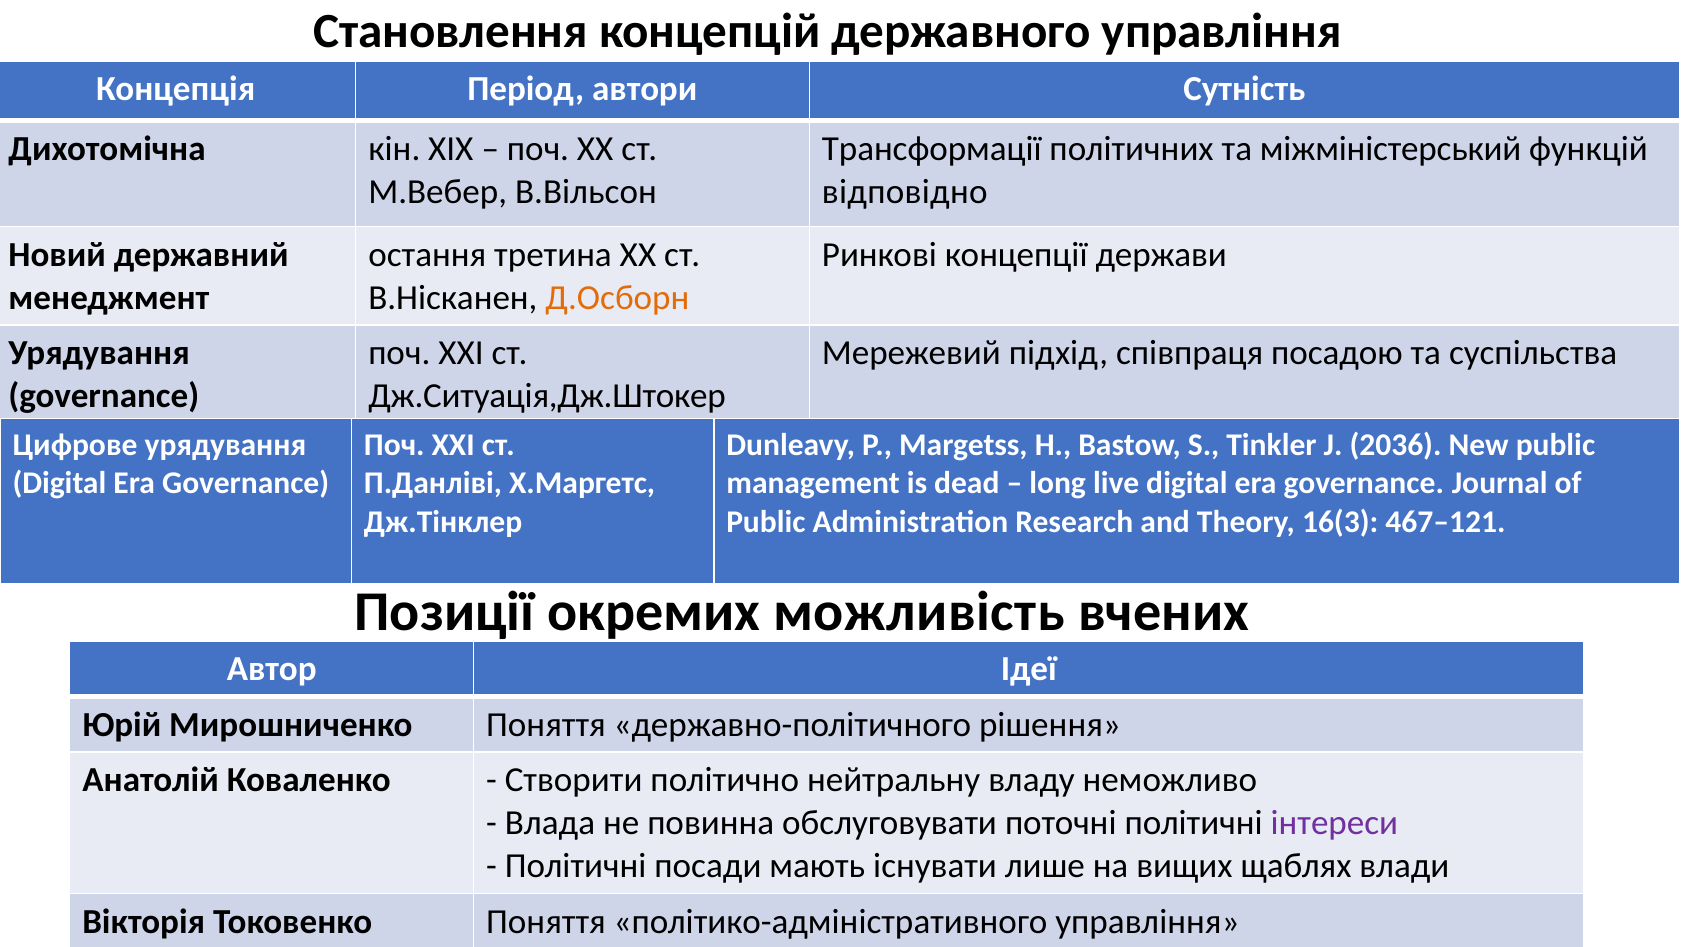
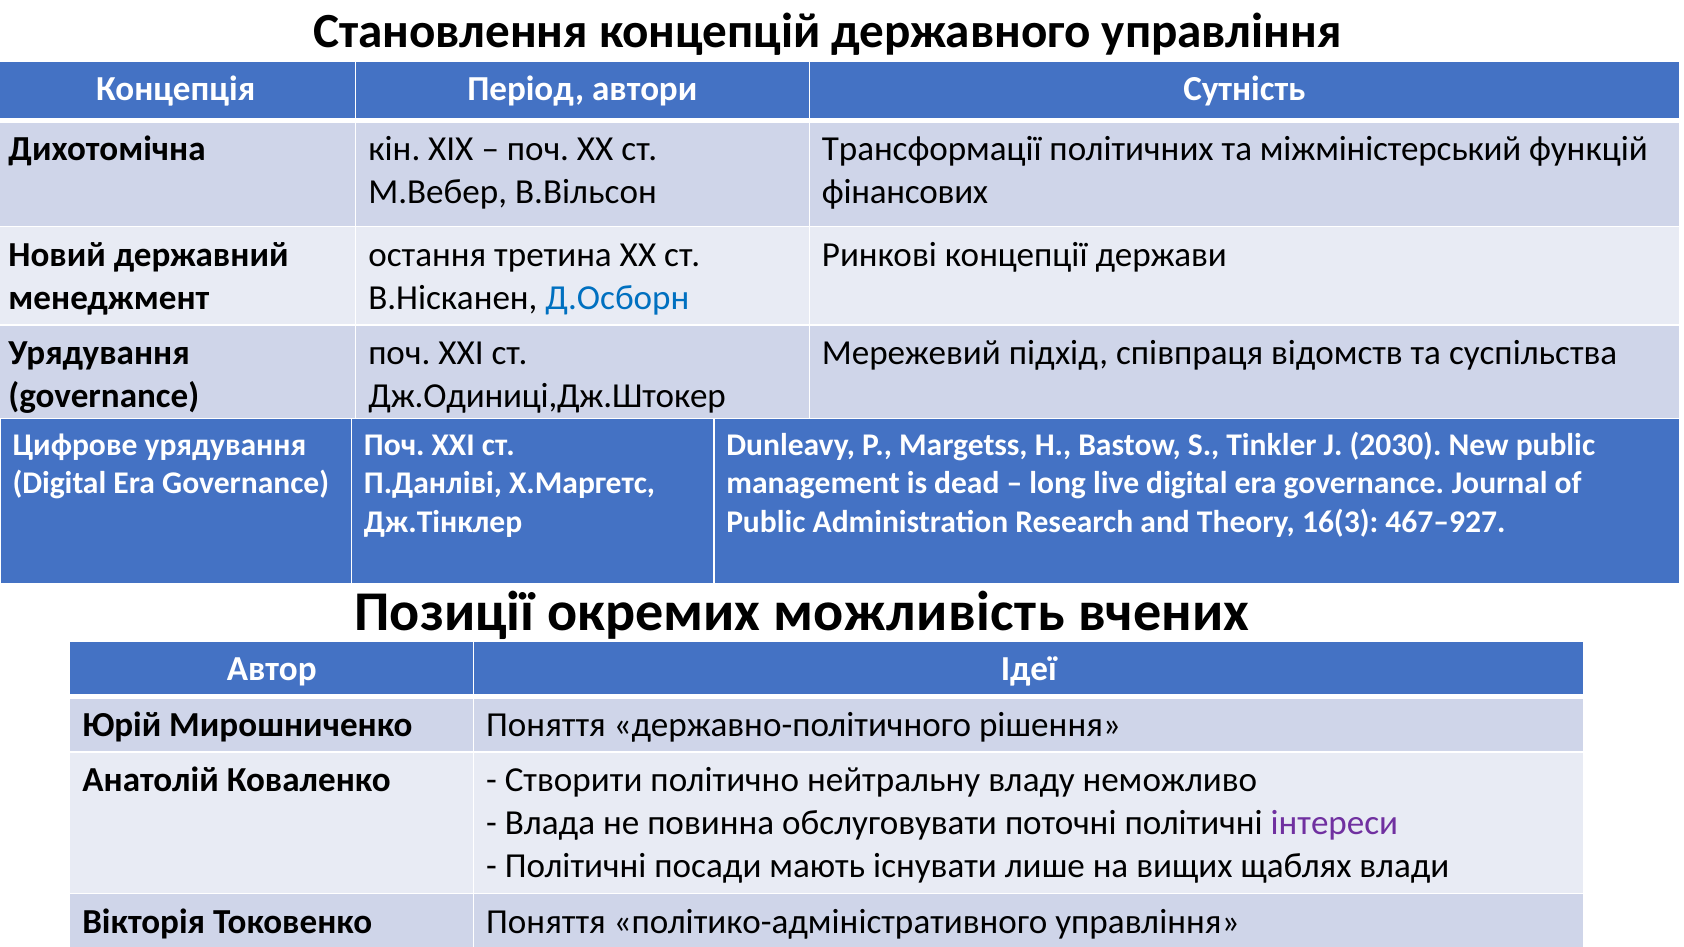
відповідно: відповідно -> фінансових
Д.Осборн colour: orange -> blue
посадою: посадою -> відомств
Дж.Ситуація,Дж.Штокер: Дж.Ситуація,Дж.Штокер -> Дж.Одиниці,Дж.Штокер
2036: 2036 -> 2030
467–121: 467–121 -> 467–927
